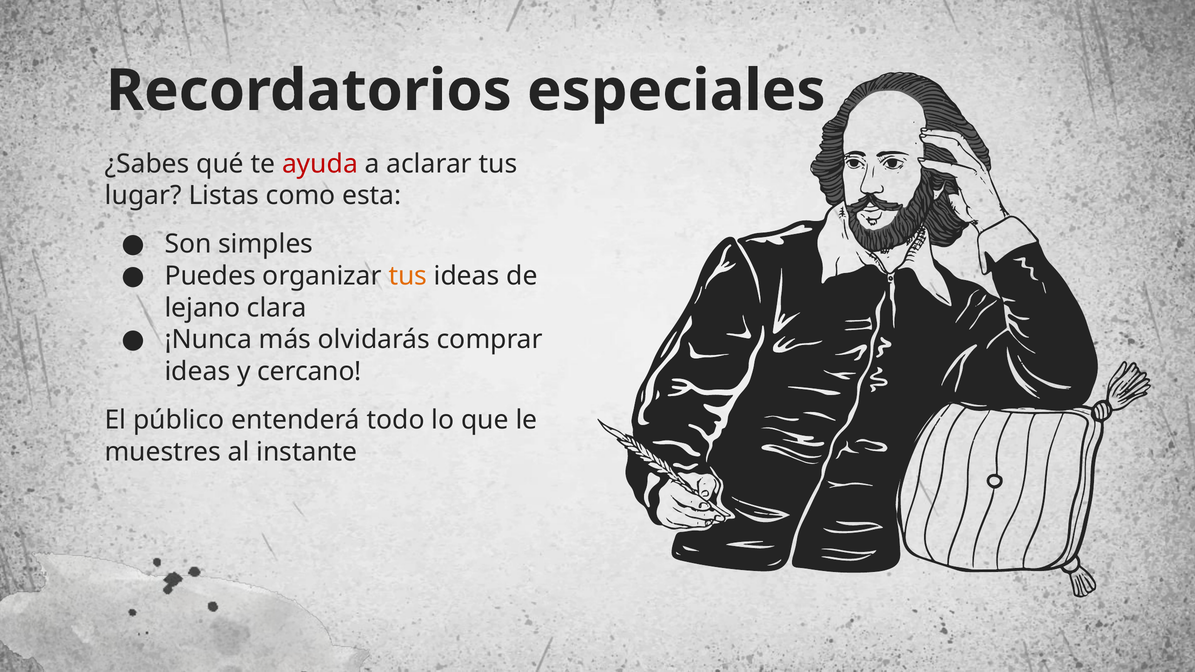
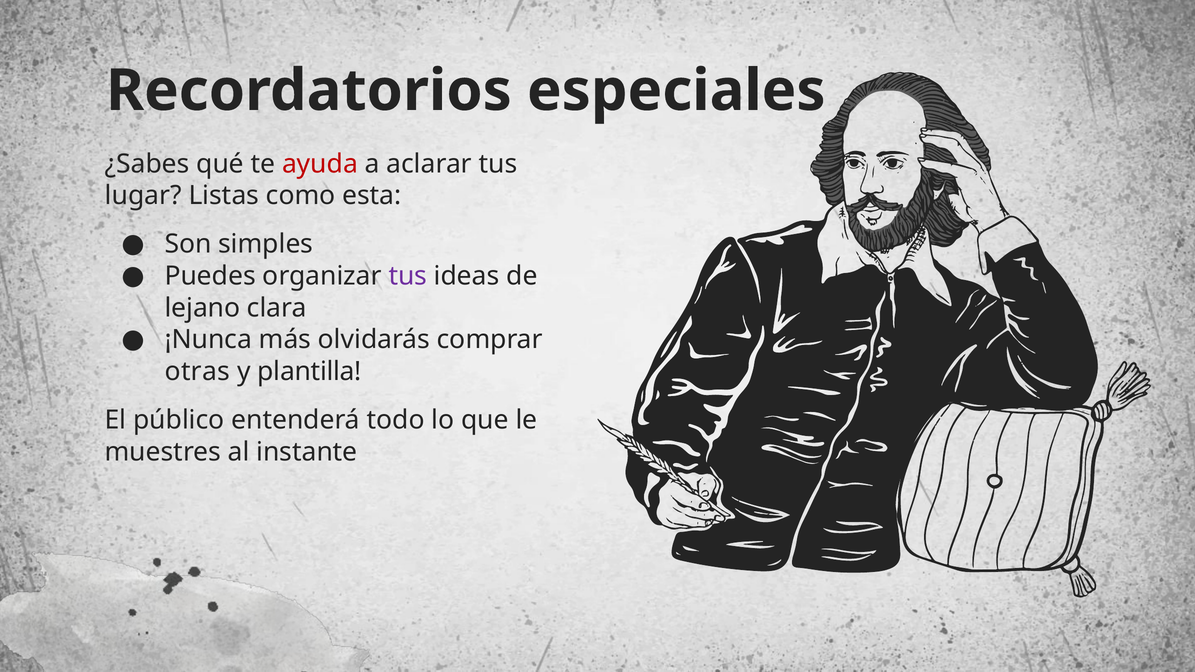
tus at (408, 276) colour: orange -> purple
ideas at (197, 372): ideas -> otras
cercano: cercano -> plantilla
